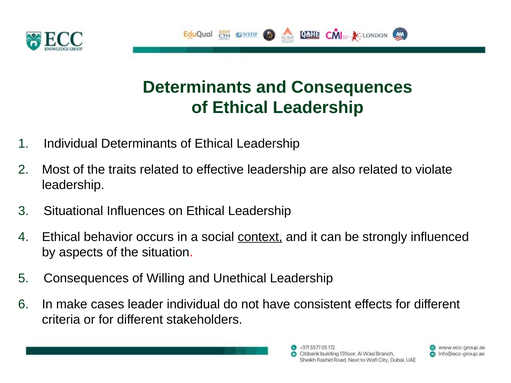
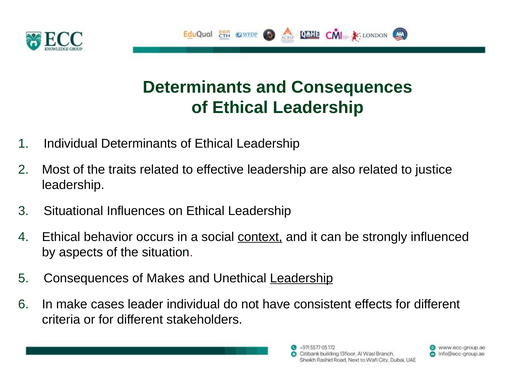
violate: violate -> justice
Willing: Willing -> Makes
Leadership at (301, 278) underline: none -> present
